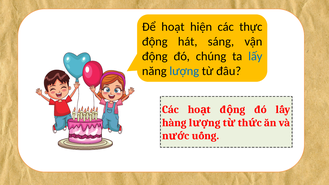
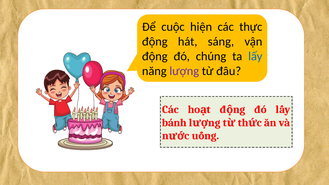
hoạt: hoạt -> cuộc
lượng colour: blue -> purple
hàng: hàng -> bánh
